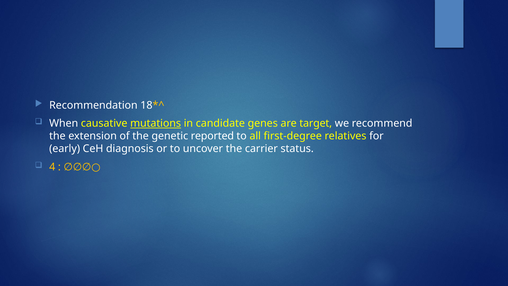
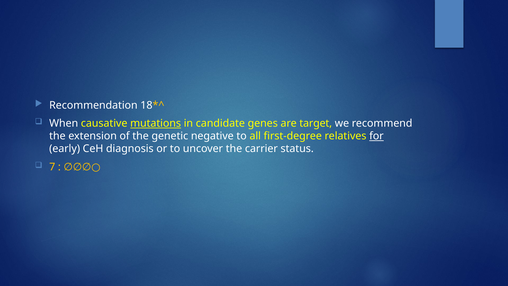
reported: reported -> negative
for underline: none -> present
4: 4 -> 7
